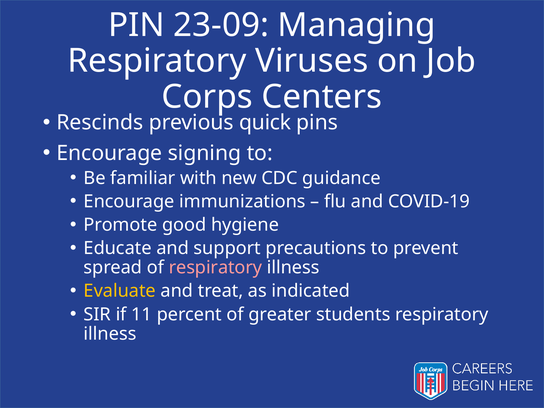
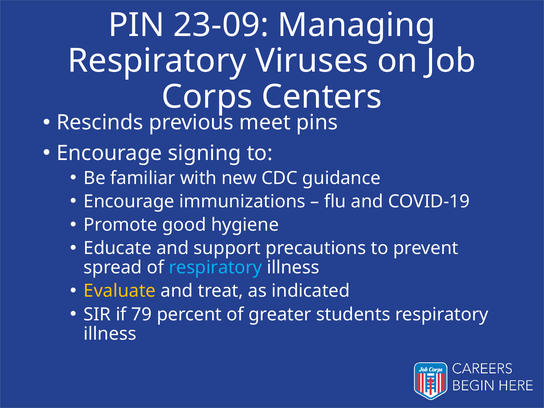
quick: quick -> meet
respiratory at (215, 268) colour: pink -> light blue
11: 11 -> 79
